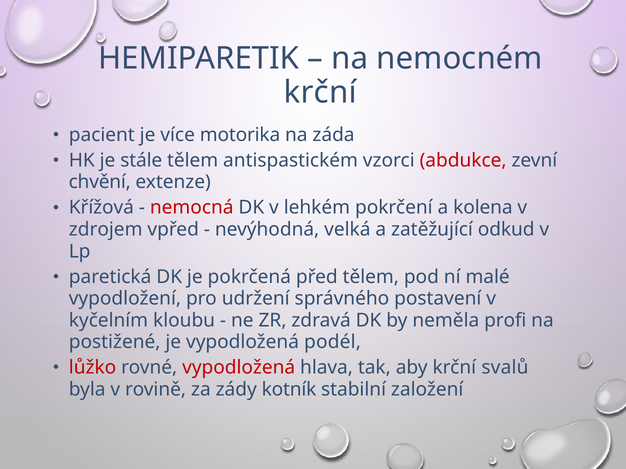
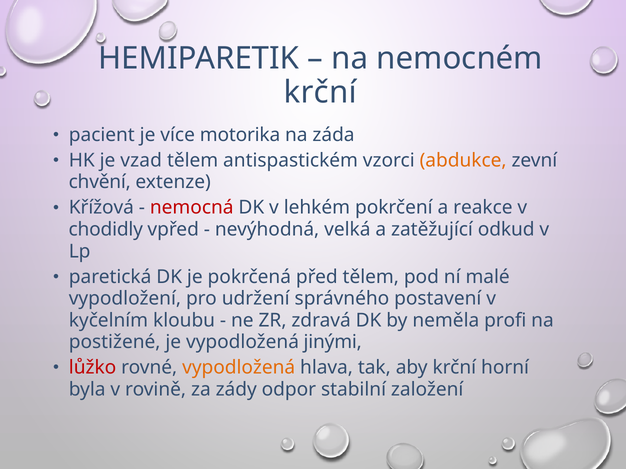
stále: stále -> vzad
abdukce colour: red -> orange
kolena: kolena -> reakce
zdrojem: zdrojem -> chodidly
podél: podél -> jinými
vypodložená at (239, 368) colour: red -> orange
svalů: svalů -> horní
kotník: kotník -> odpor
